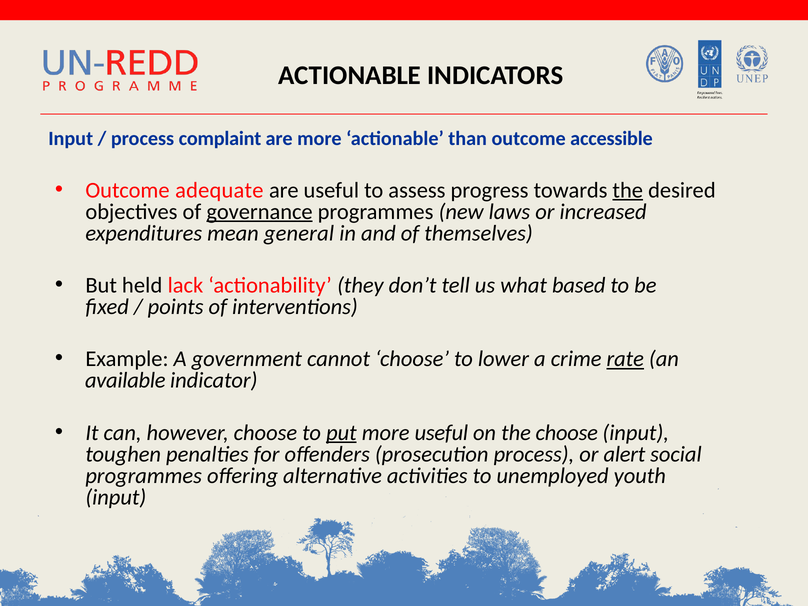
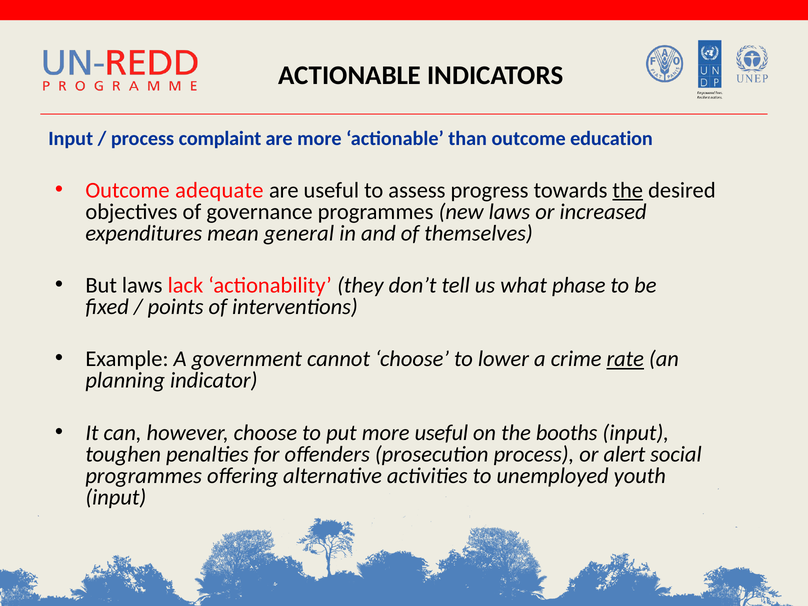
accessible: accessible -> education
governance underline: present -> none
But held: held -> laws
based: based -> phase
available: available -> planning
put underline: present -> none
the choose: choose -> booths
